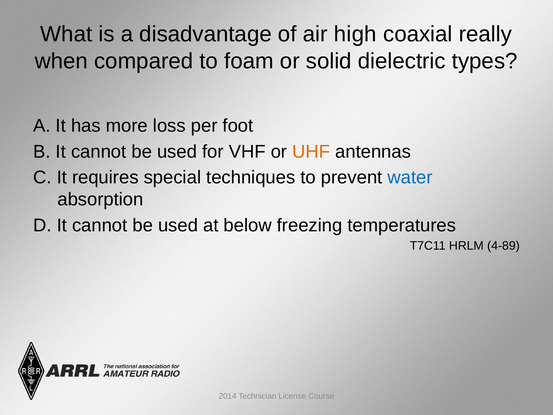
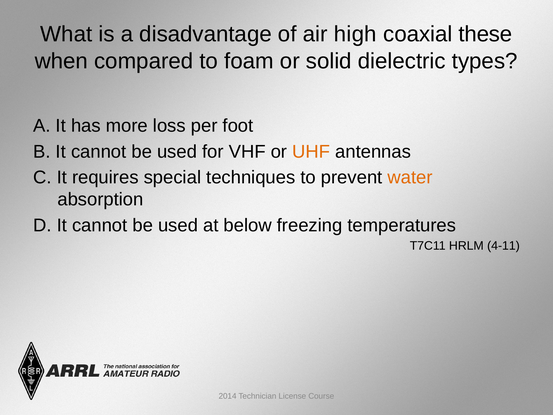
really: really -> these
water colour: blue -> orange
4-89: 4-89 -> 4-11
